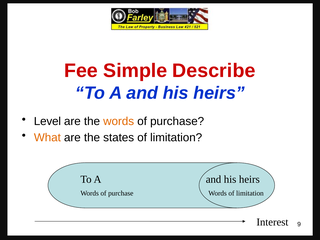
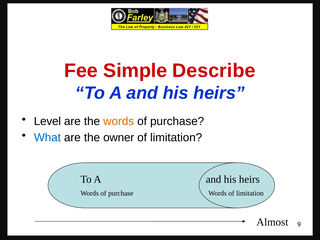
What colour: orange -> blue
states: states -> owner
Interest: Interest -> Almost
